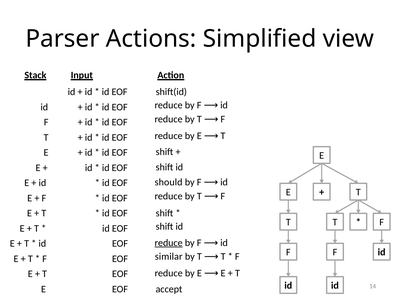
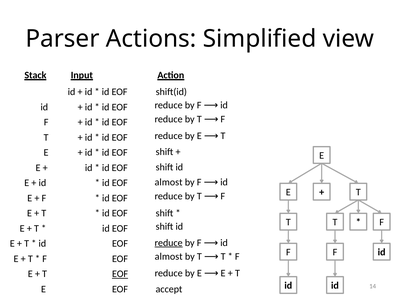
should at (169, 182): should -> almost
similar at (169, 257): similar -> almost
EOF at (120, 274) underline: none -> present
